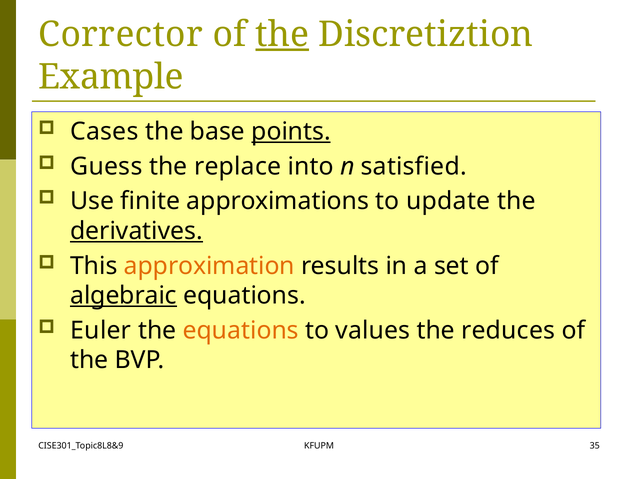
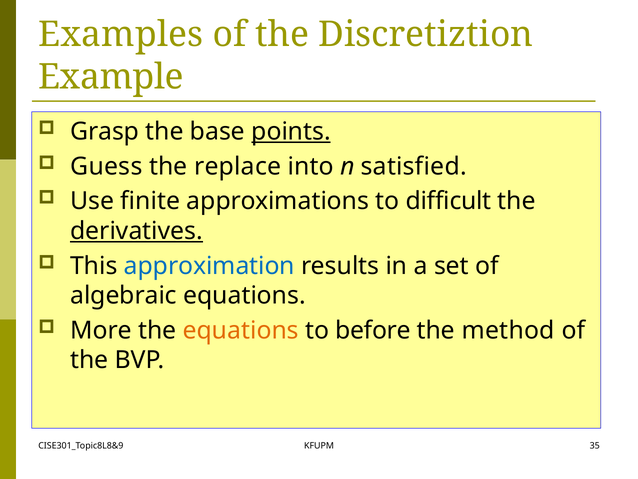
Corrector: Corrector -> Examples
the at (282, 34) underline: present -> none
Cases: Cases -> Grasp
update: update -> difficult
approximation colour: orange -> blue
algebraic underline: present -> none
Euler: Euler -> More
values: values -> before
reduces: reduces -> method
